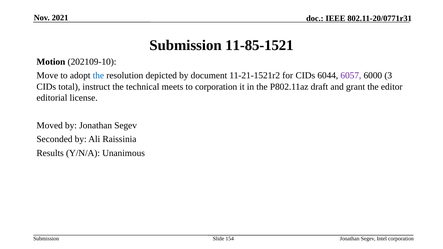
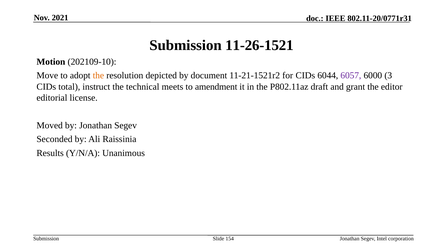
11-85-1521: 11-85-1521 -> 11-26-1521
the at (98, 76) colour: blue -> orange
to corporation: corporation -> amendment
